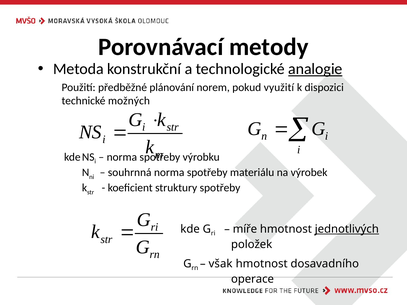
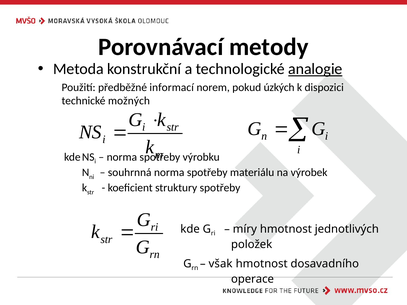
plánování: plánování -> informací
využití: využití -> úzkých
míře: míře -> míry
jednotlivých underline: present -> none
